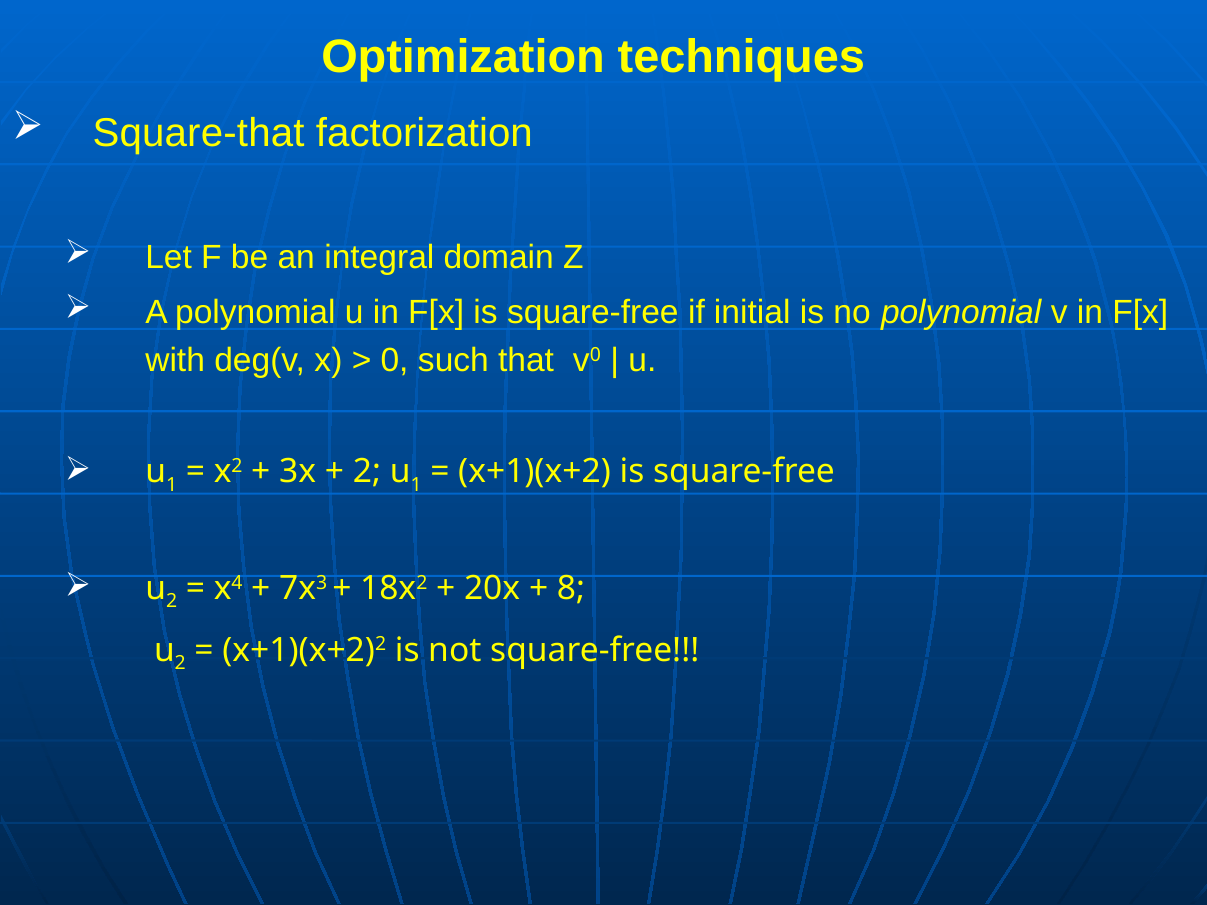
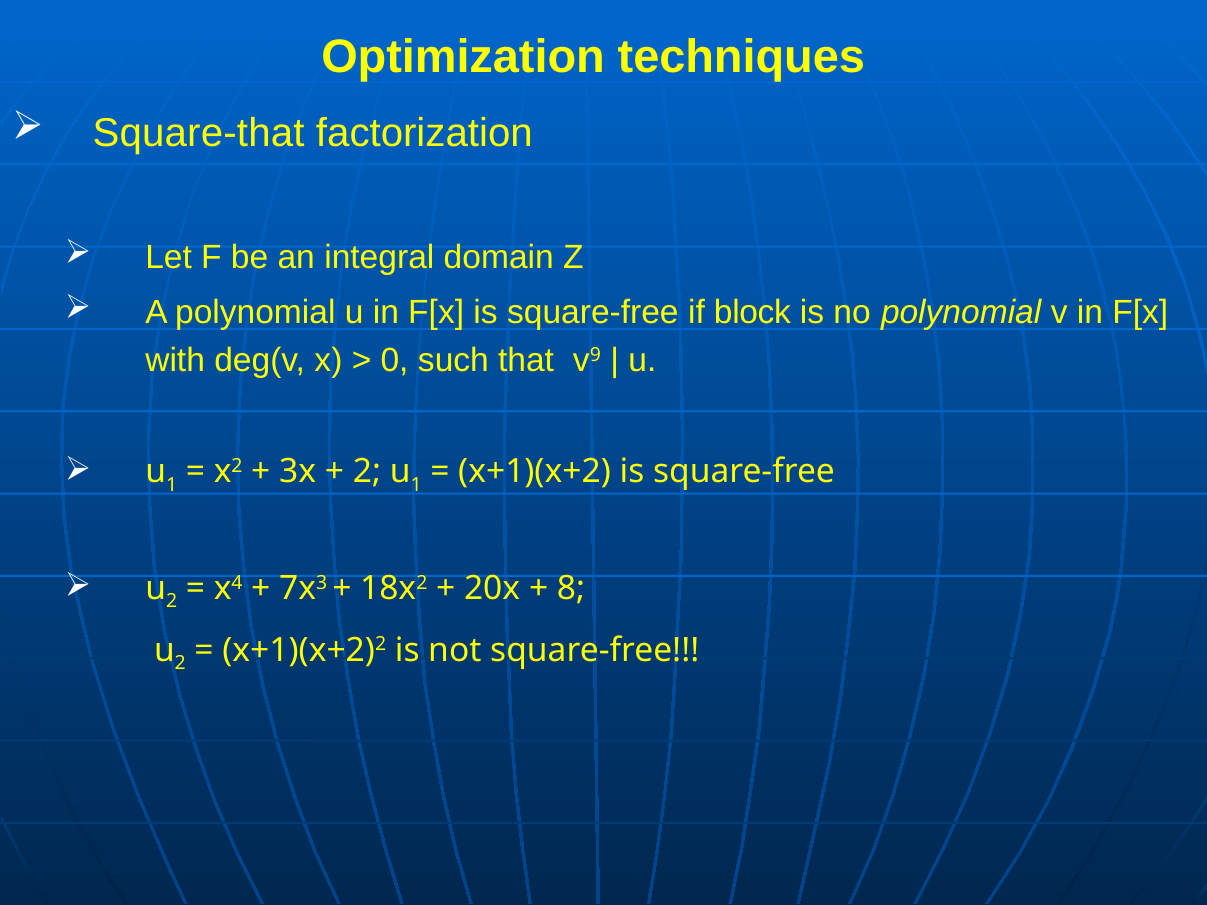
initial: initial -> block
v 0: 0 -> 9
